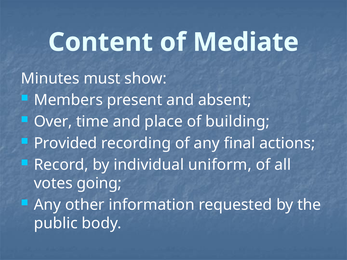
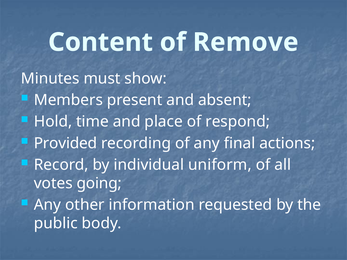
Mediate: Mediate -> Remove
Over: Over -> Hold
building: building -> respond
